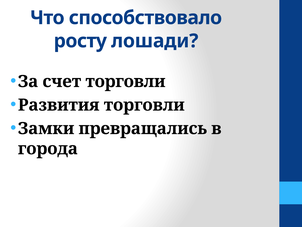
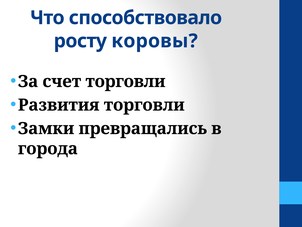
лошади: лошади -> коровы
